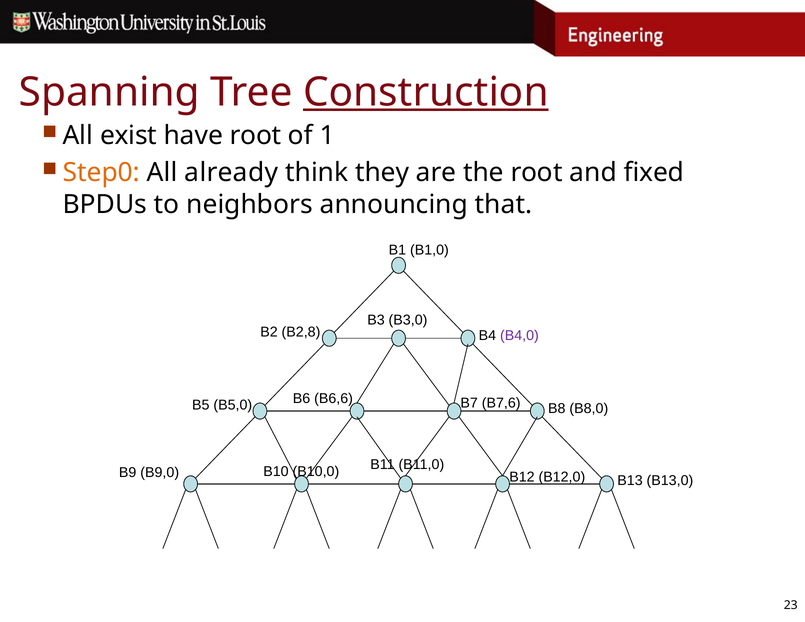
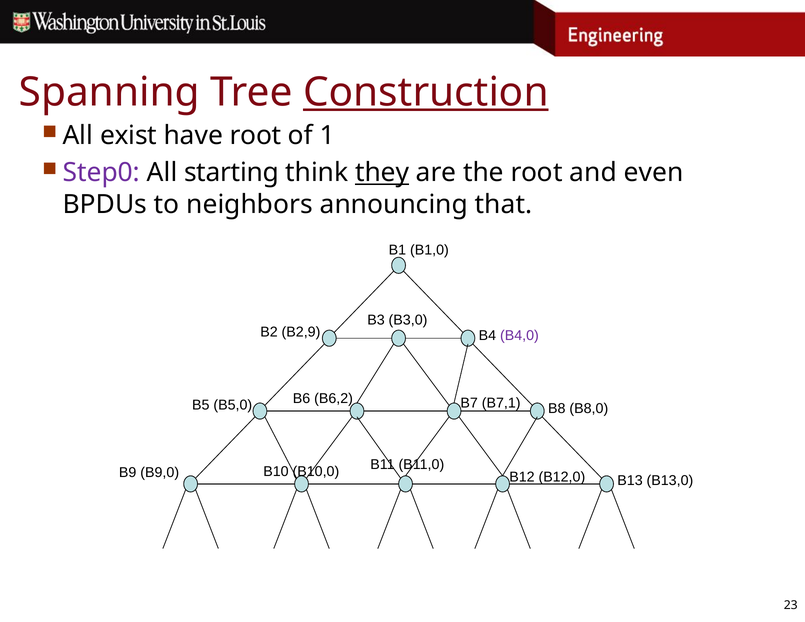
Step0 colour: orange -> purple
already: already -> starting
they underline: none -> present
fixed: fixed -> even
B2,8: B2,8 -> B2,9
B6,6: B6,6 -> B6,2
B7,6: B7,6 -> B7,1
